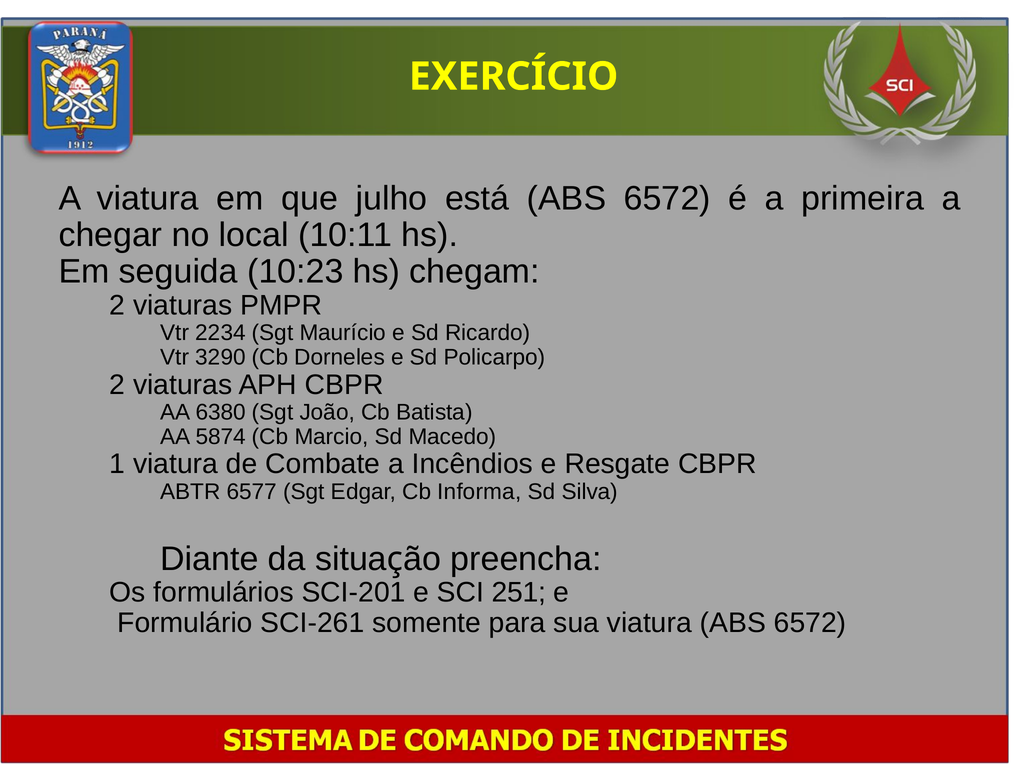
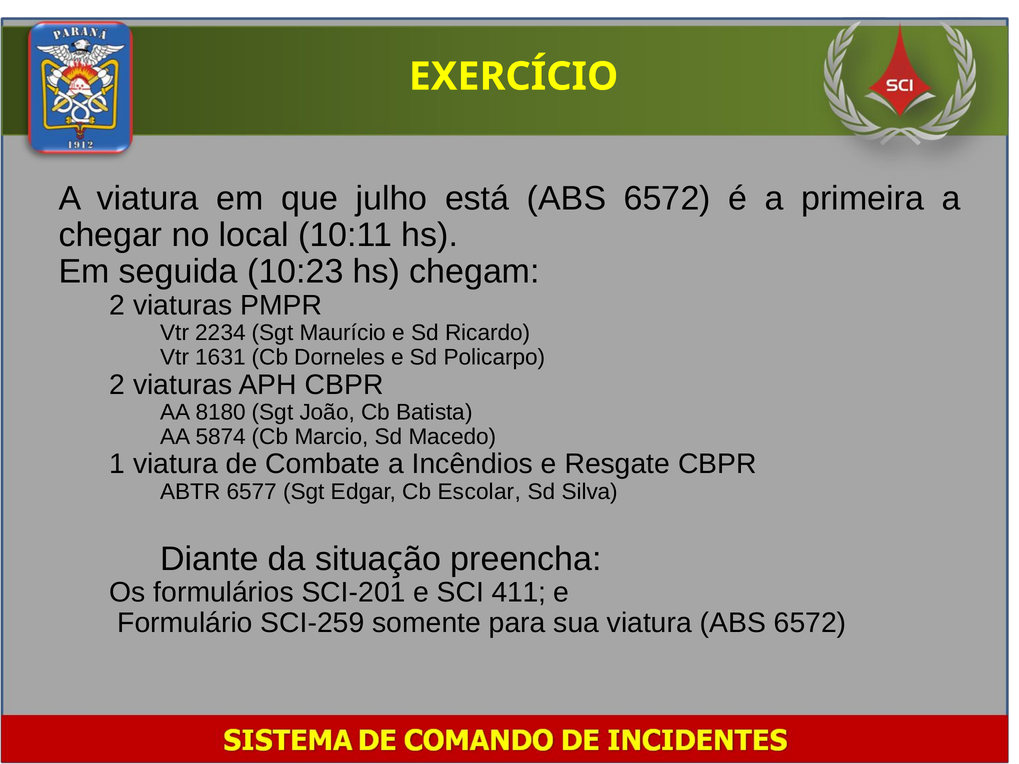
3290: 3290 -> 1631
6380: 6380 -> 8180
Informa: Informa -> Escolar
251: 251 -> 411
SCI-261: SCI-261 -> SCI-259
